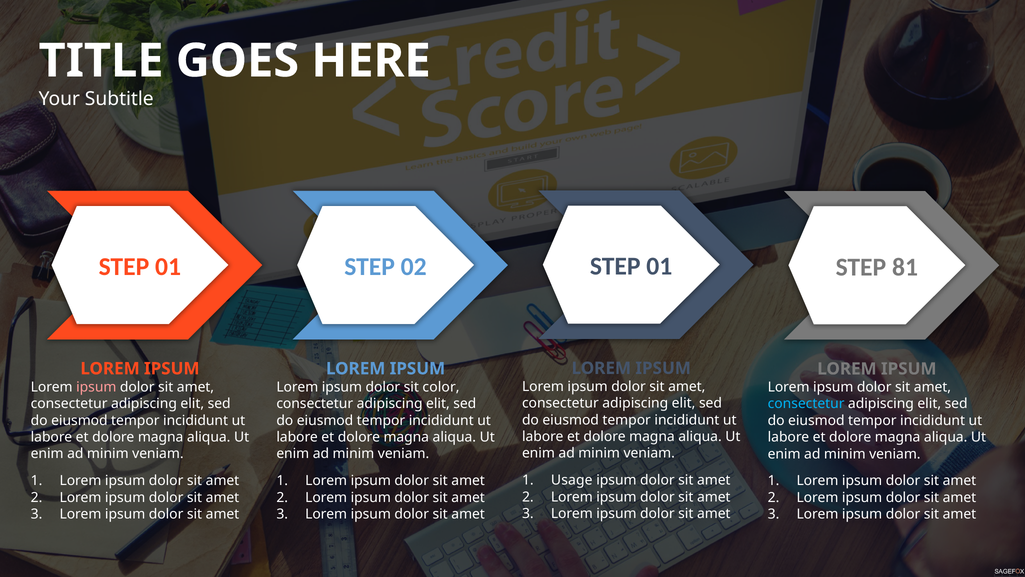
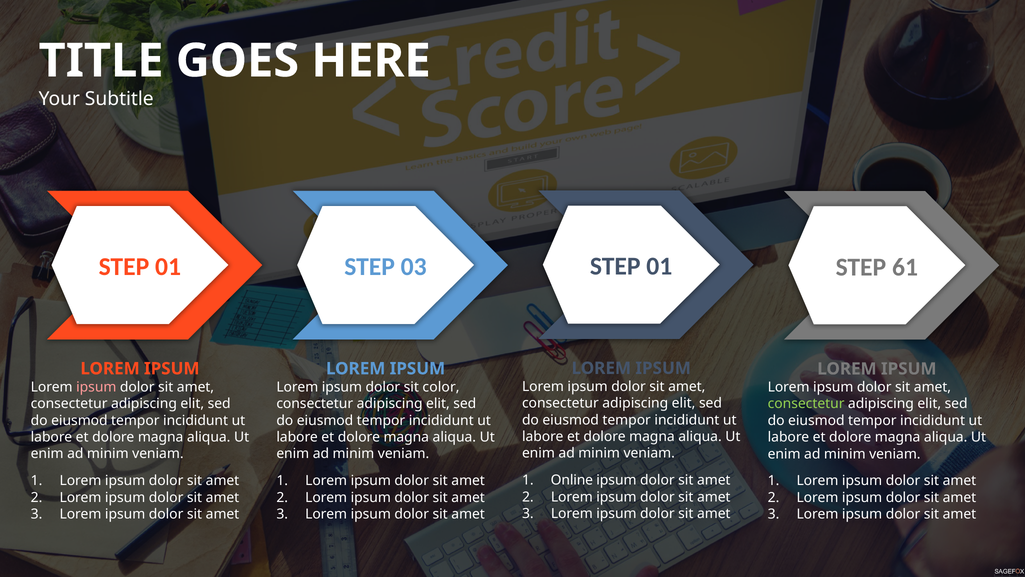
02: 02 -> 03
81: 81 -> 61
consectetur at (806, 404) colour: light blue -> light green
Usage: Usage -> Online
